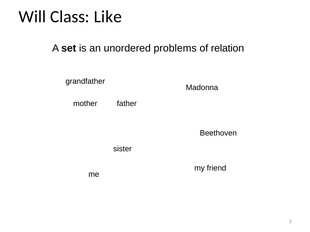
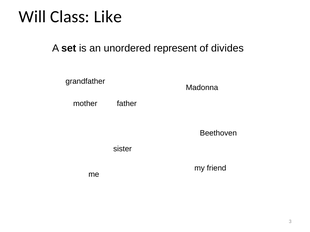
problems: problems -> represent
relation: relation -> divides
